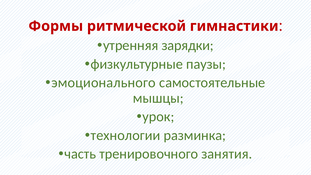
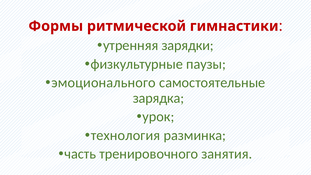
мышцы: мышцы -> зарядка
технологии: технологии -> технология
